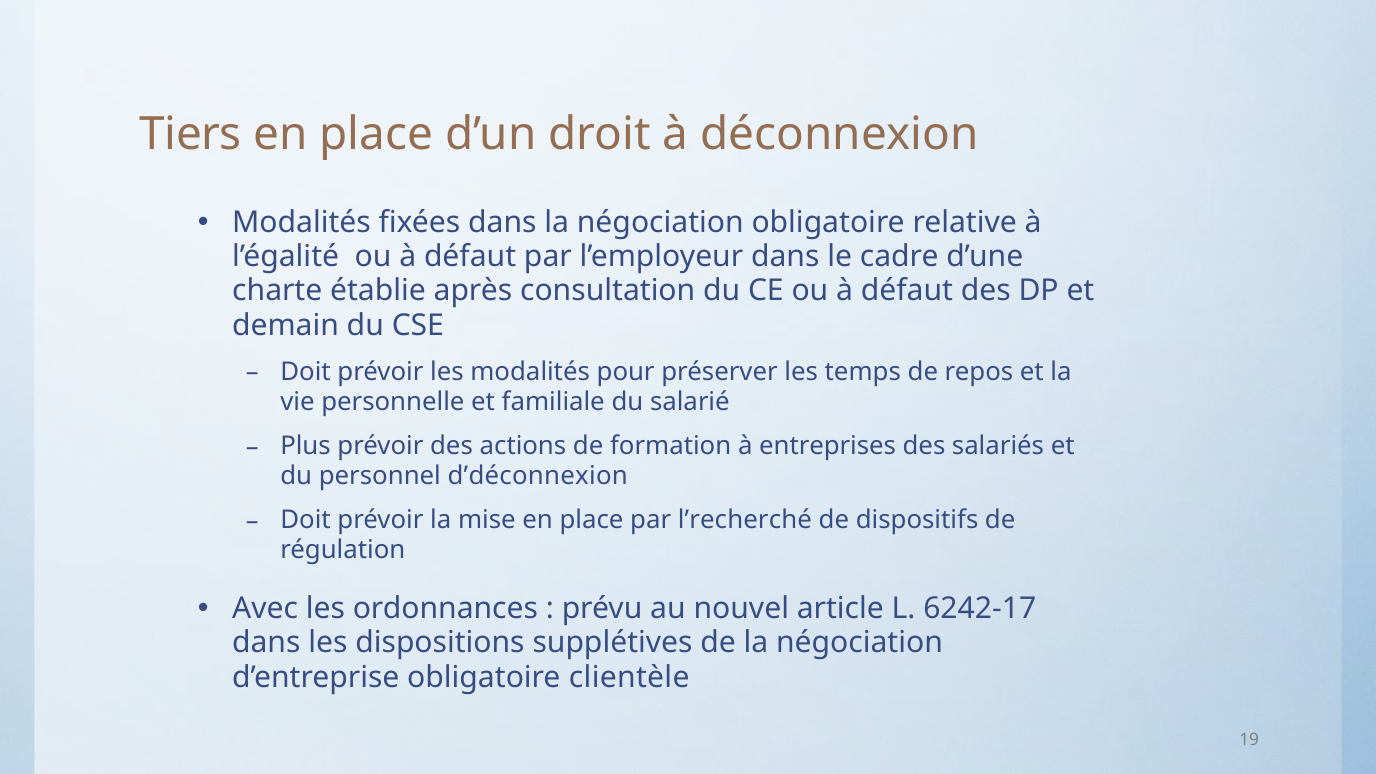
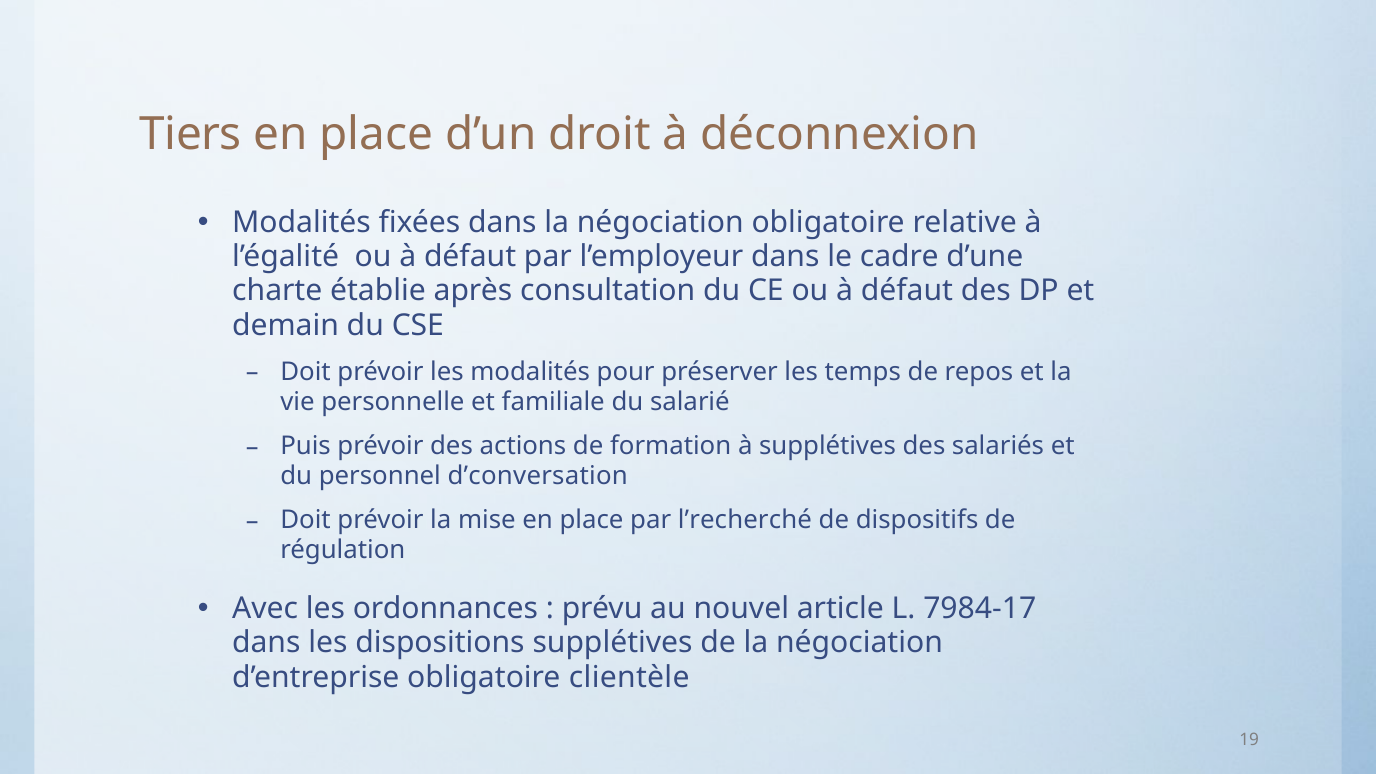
Plus: Plus -> Puis
à entreprises: entreprises -> supplétives
d’déconnexion: d’déconnexion -> d’conversation
6242-17: 6242-17 -> 7984-17
